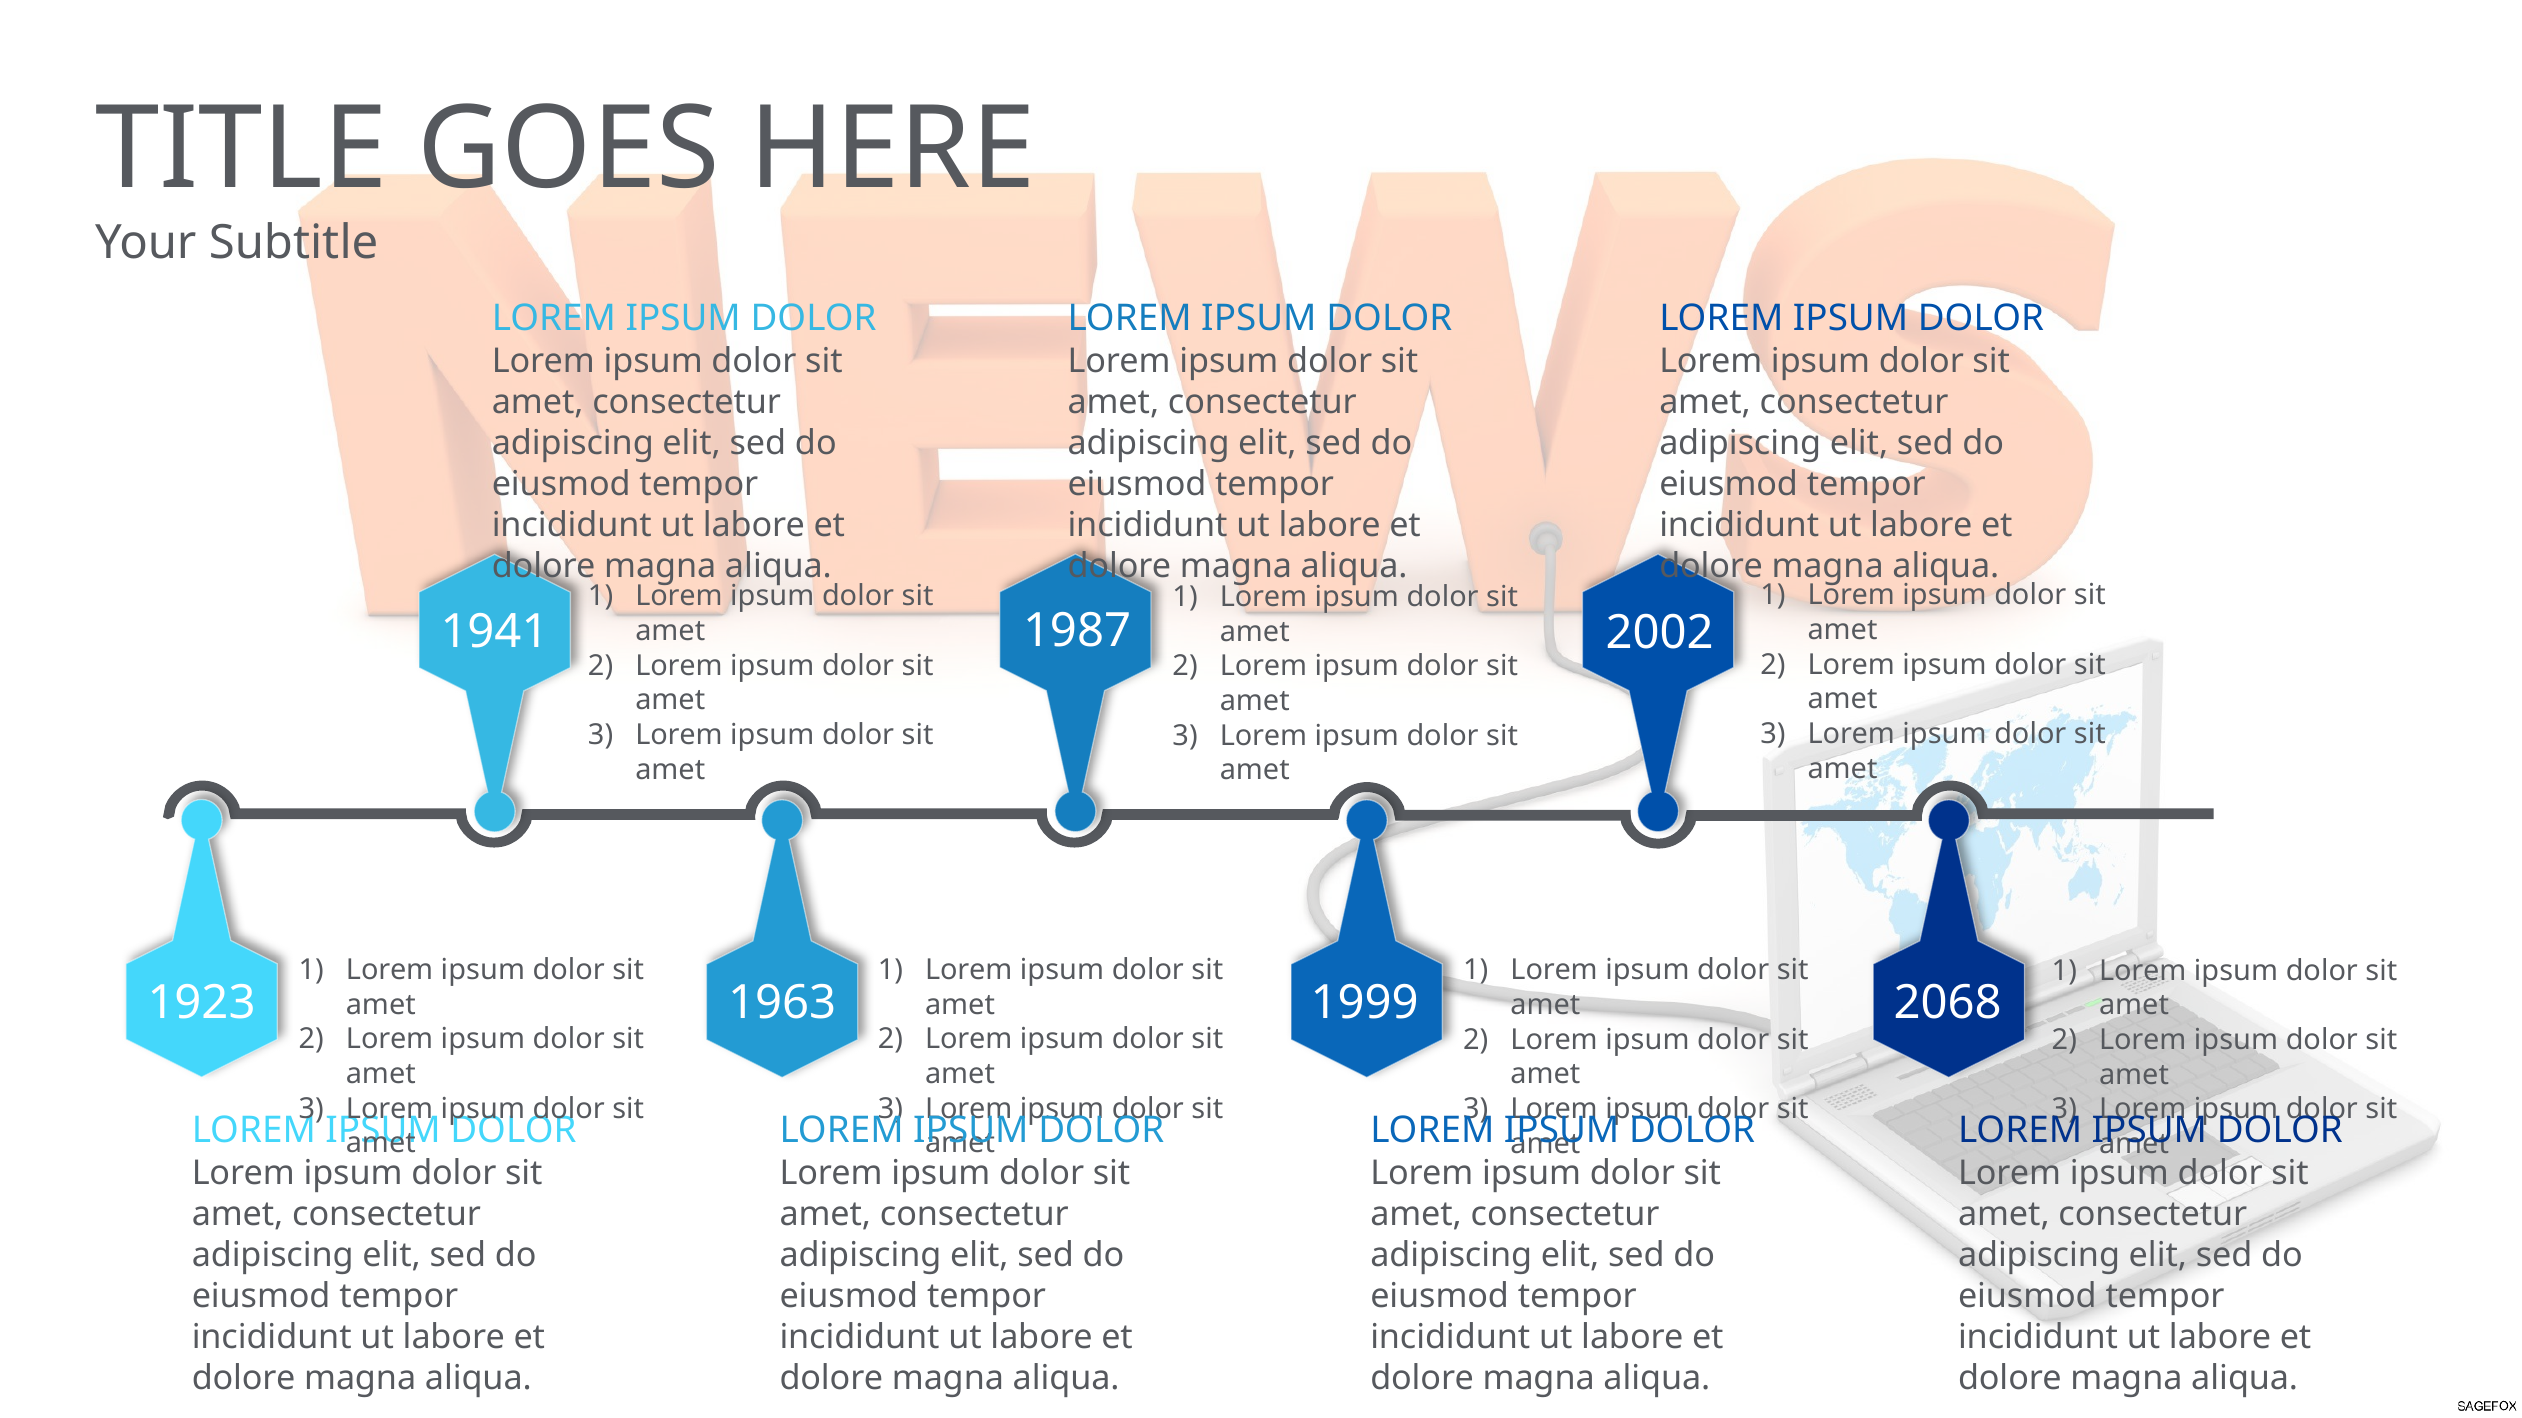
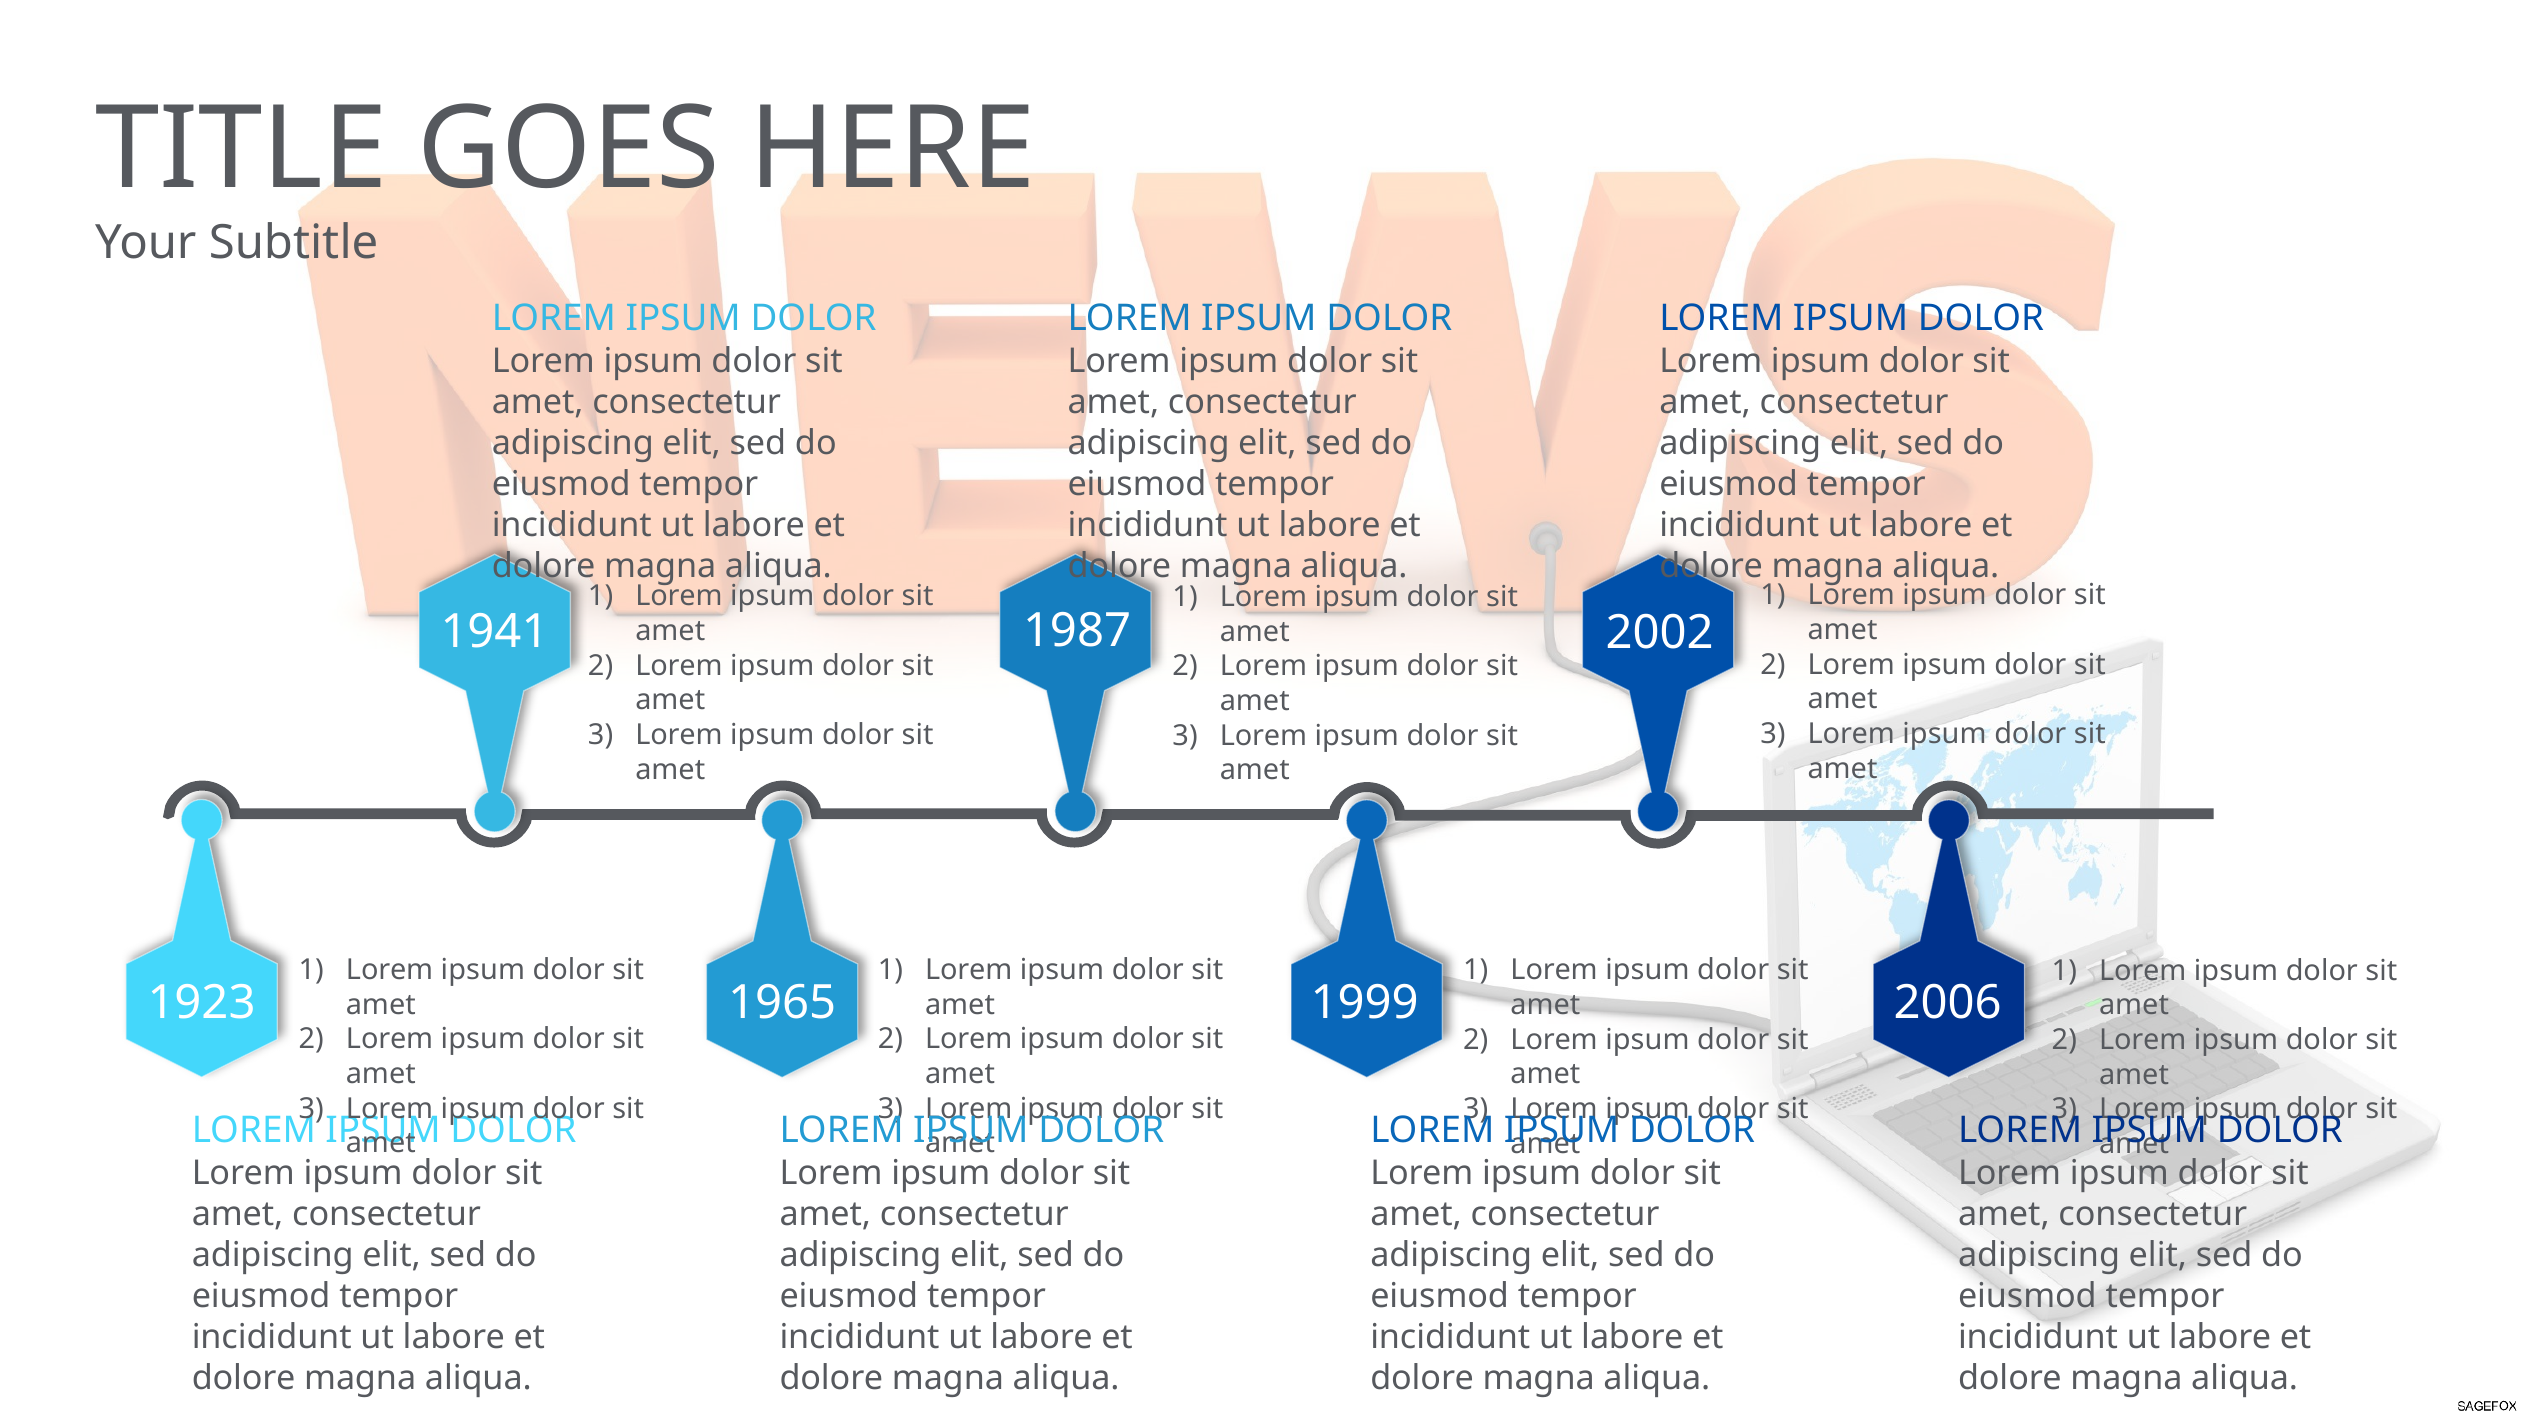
1963: 1963 -> 1965
2068: 2068 -> 2006
